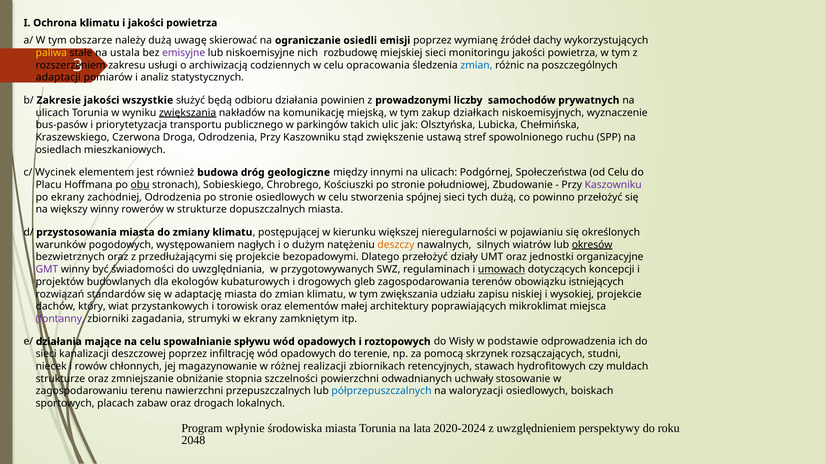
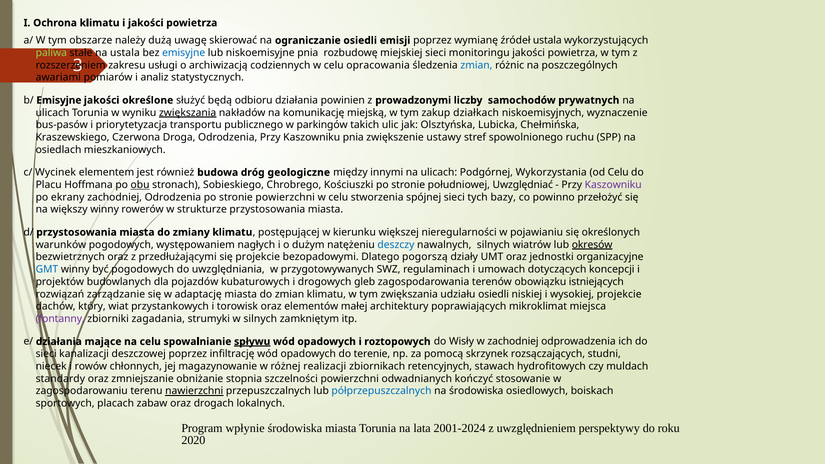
źródeł dachy: dachy -> ustala
paliwa colour: yellow -> light green
emisyjne at (184, 53) colour: purple -> blue
niskoemisyjne nich: nich -> pnia
adaptacji: adaptacji -> awariami
b/ Zakresie: Zakresie -> Emisyjne
wszystkie: wszystkie -> określone
Kaszowniku stąd: stąd -> pnia
ustawą: ustawą -> ustawy
Społeczeństwa: Społeczeństwa -> Wykorzystania
Zbudowanie: Zbudowanie -> Uwzględniać
stronie osiedlowych: osiedlowych -> powierzchni
tych dużą: dużą -> bazy
strukturze dopuszczalnych: dopuszczalnych -> przystosowania
deszczy colour: orange -> blue
Dlatego przełożyć: przełożyć -> pogorszą
GMT colour: purple -> blue
być świadomości: świadomości -> pogodowych
umowach underline: present -> none
ekologów: ekologów -> pojazdów
standardów: standardów -> zarządzanie
udziału zapisu: zapisu -> osiedli
w ekrany: ekrany -> silnych
spływu underline: none -> present
w podstawie: podstawie -> zachodniej
strukturze at (60, 379): strukturze -> standardy
uchwały: uchwały -> kończyć
nawierzchni underline: none -> present
na waloryzacji: waloryzacji -> środowiska
2020-2024: 2020-2024 -> 2001-2024
2048: 2048 -> 2020
